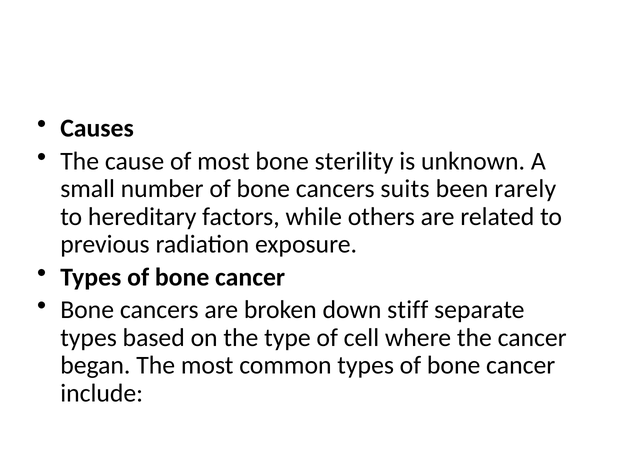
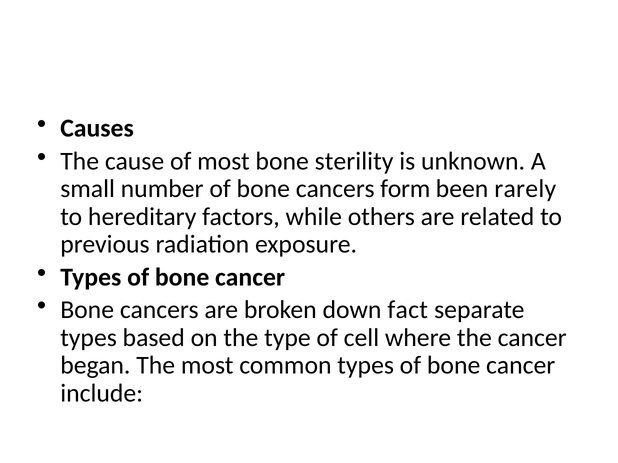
suits: suits -> form
stiff: stiff -> fact
